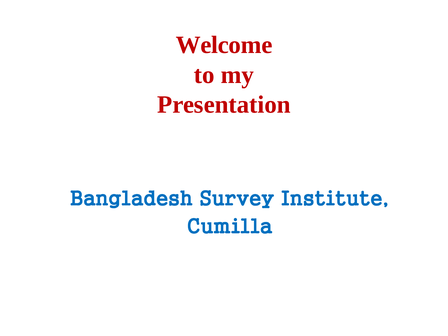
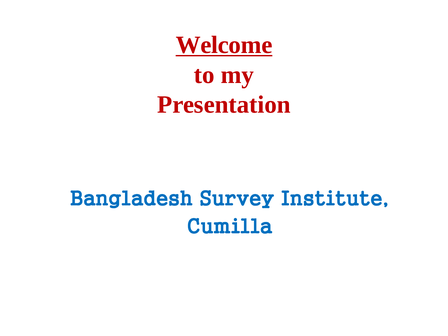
Welcome underline: none -> present
